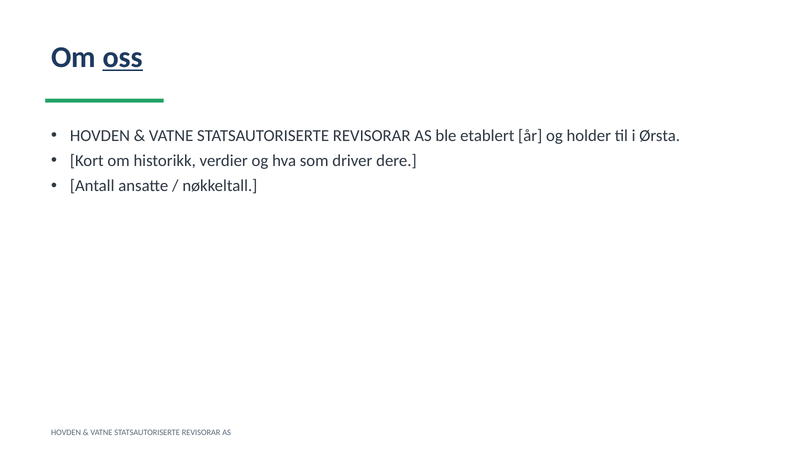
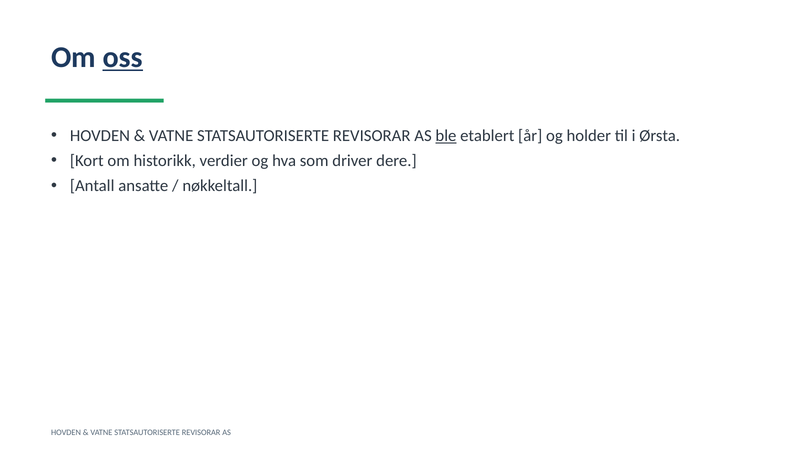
ble underline: none -> present
